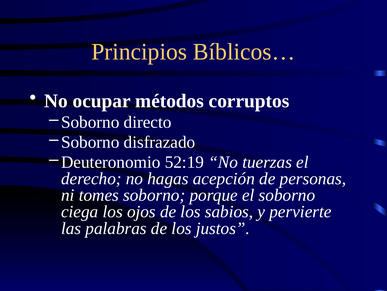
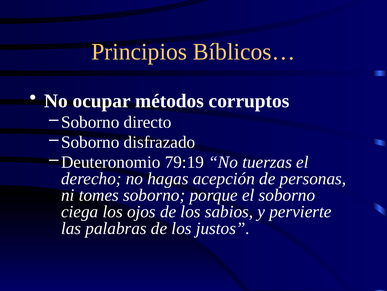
52:19: 52:19 -> 79:19
